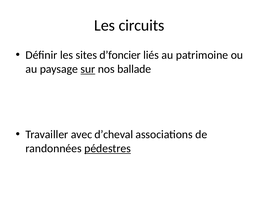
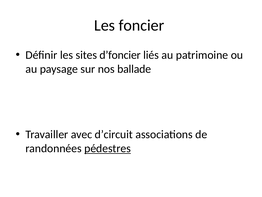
circuits: circuits -> foncier
sur underline: present -> none
d’cheval: d’cheval -> d’circuit
